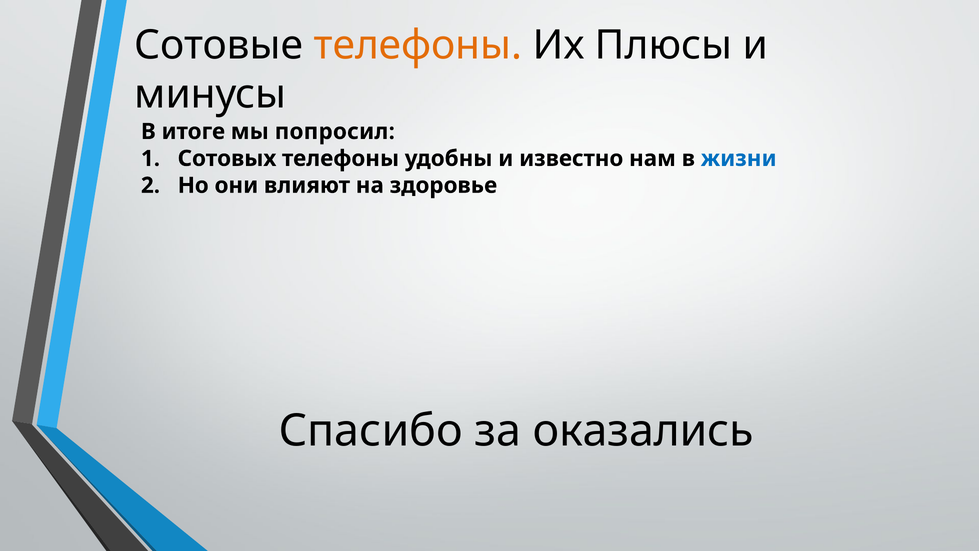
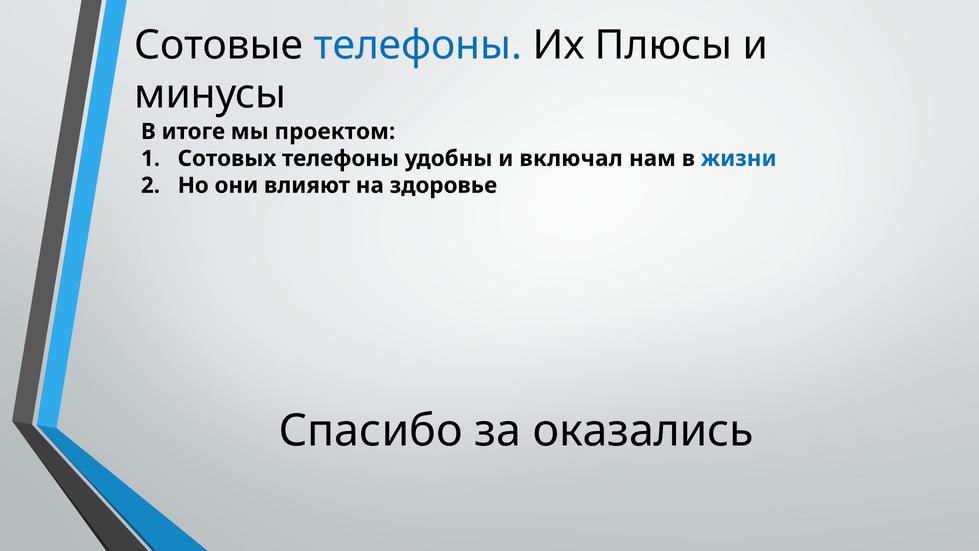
телефоны at (418, 45) colour: orange -> blue
попросил: попросил -> проектом
известно: известно -> включал
